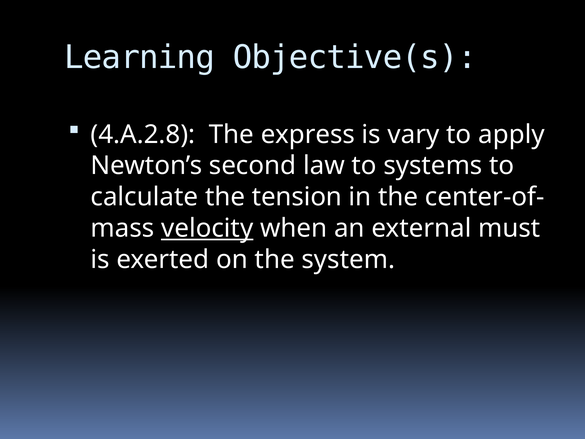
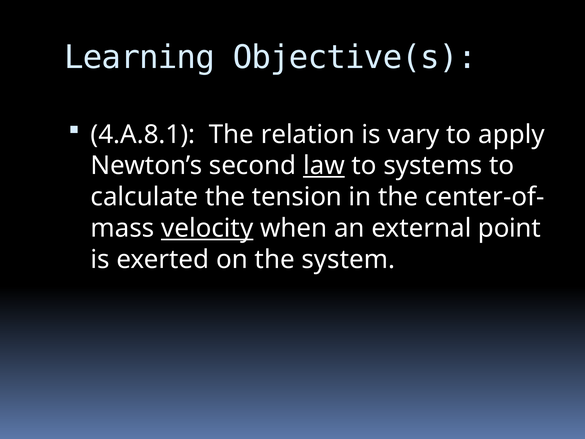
4.A.2.8: 4.A.2.8 -> 4.A.8.1
express: express -> relation
law underline: none -> present
must: must -> point
